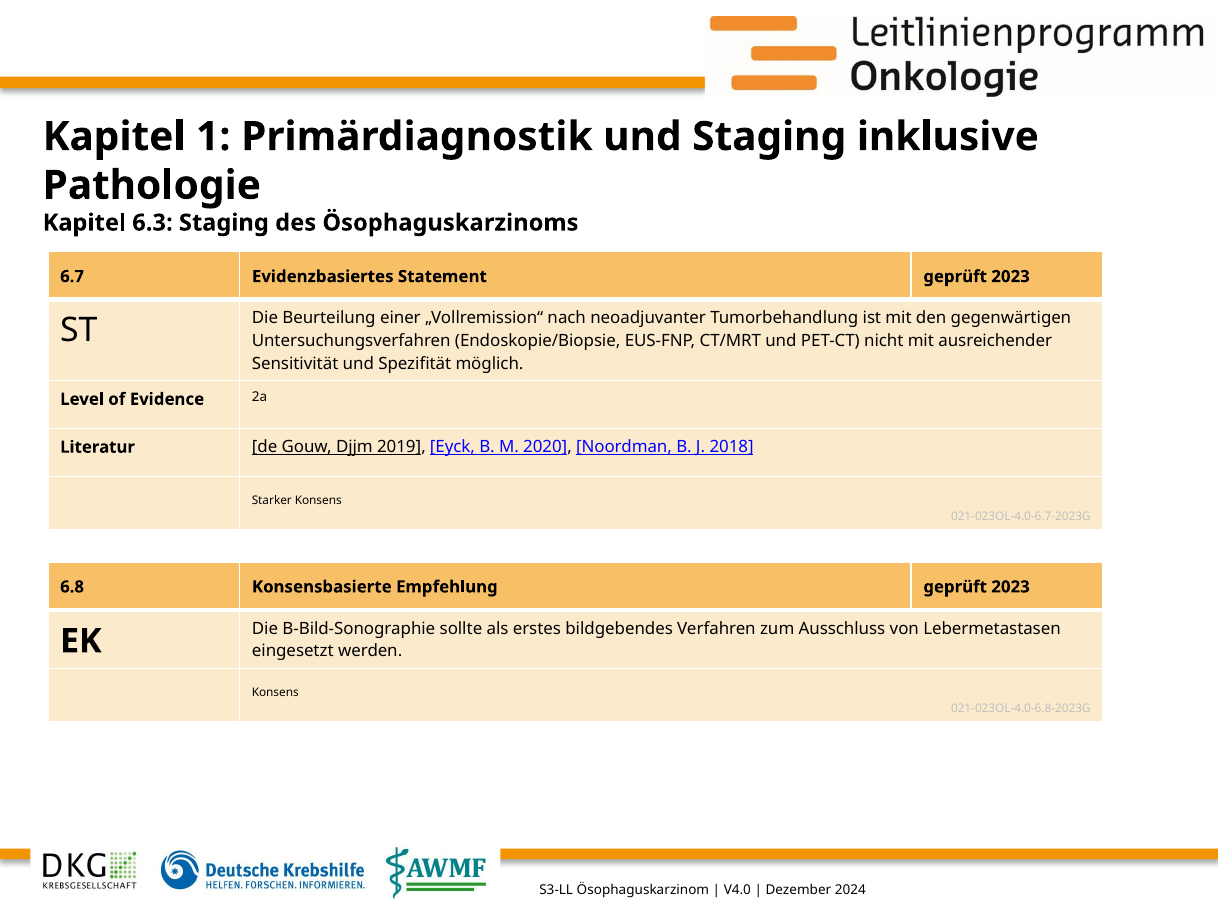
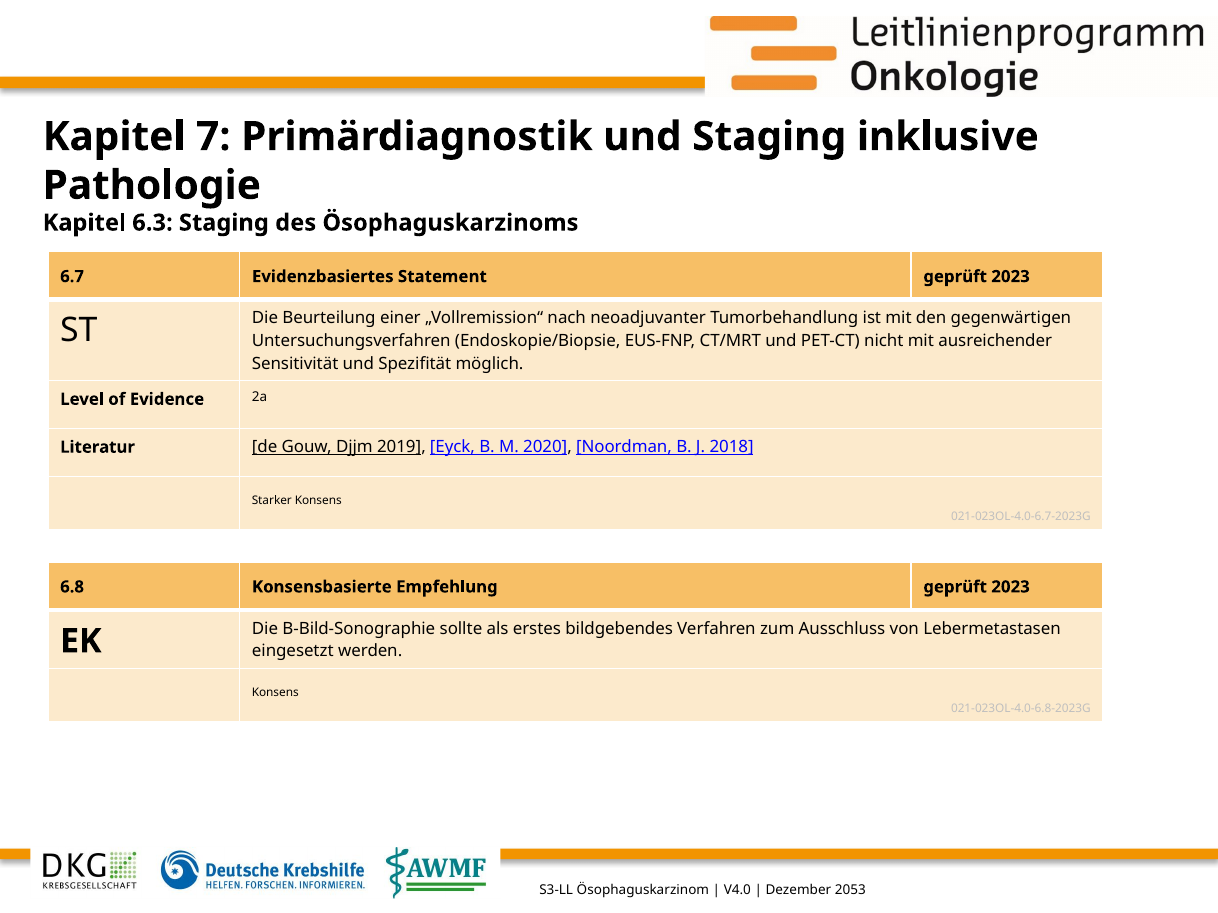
1: 1 -> 7
2024: 2024 -> 2053
